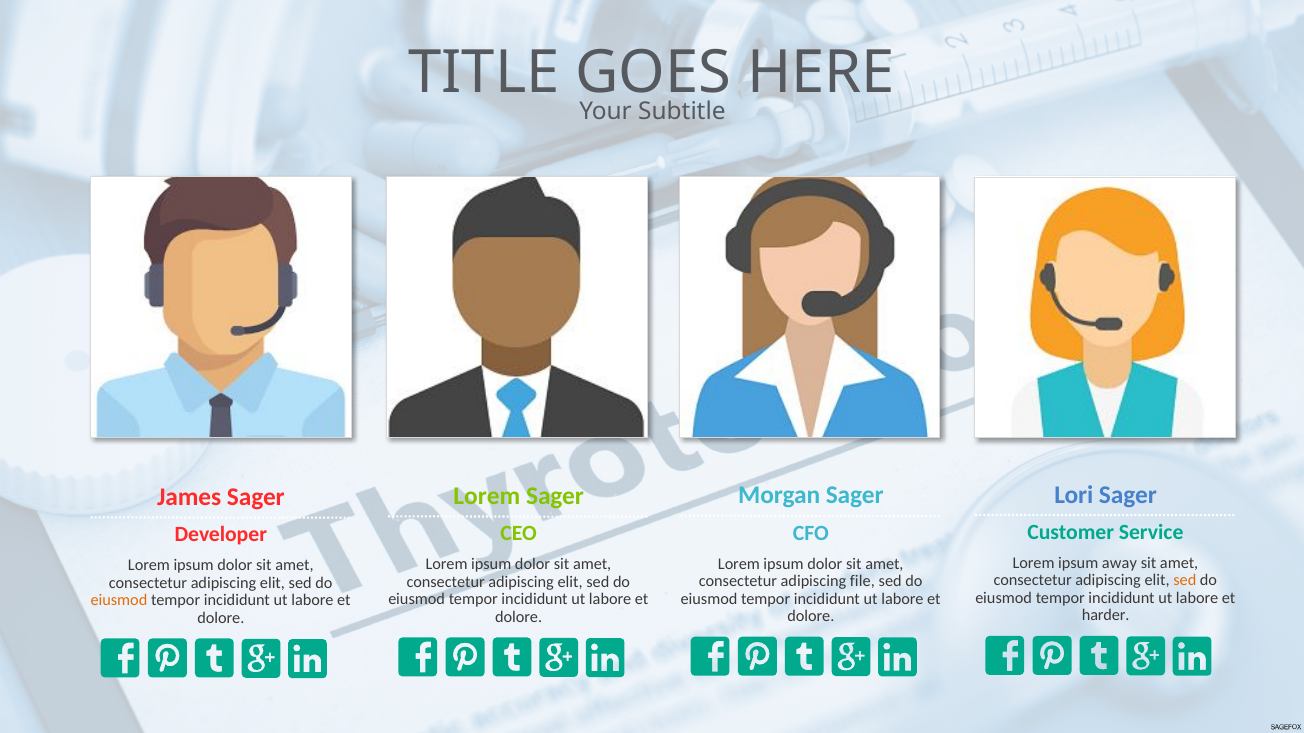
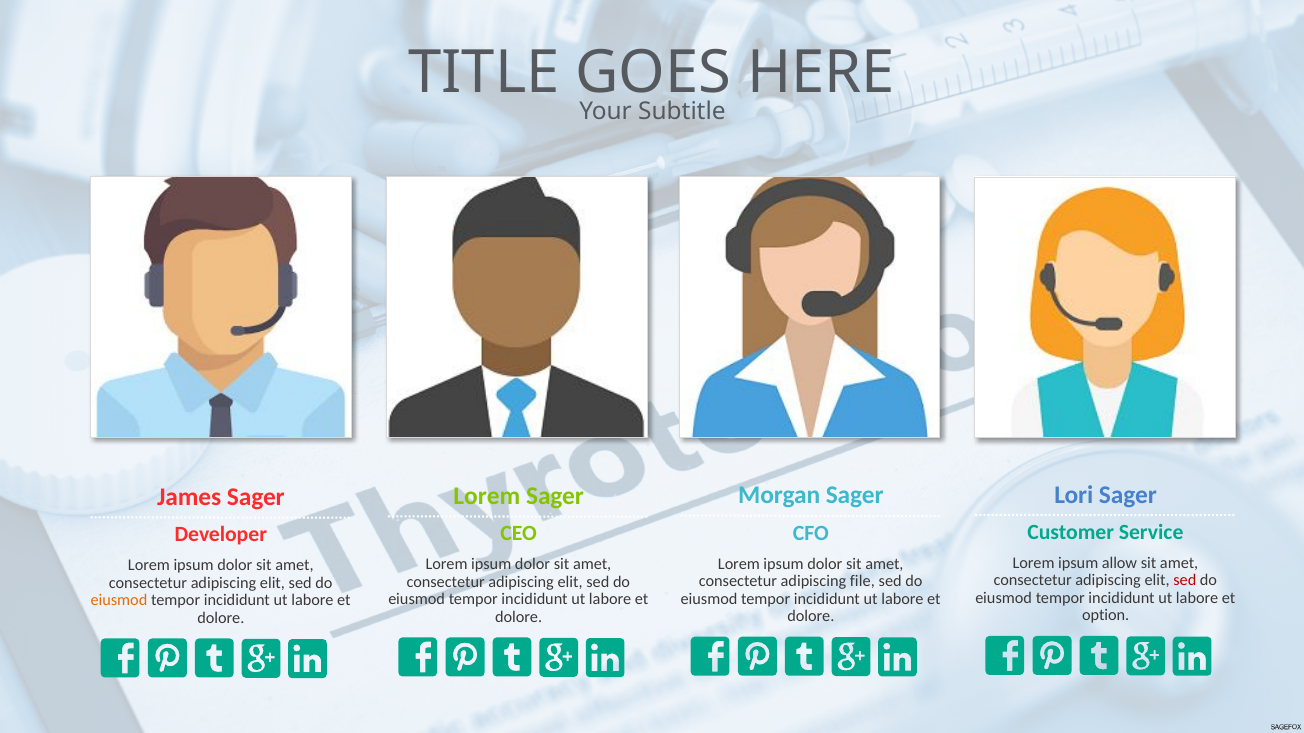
away: away -> allow
sed at (1185, 581) colour: orange -> red
harder: harder -> option
